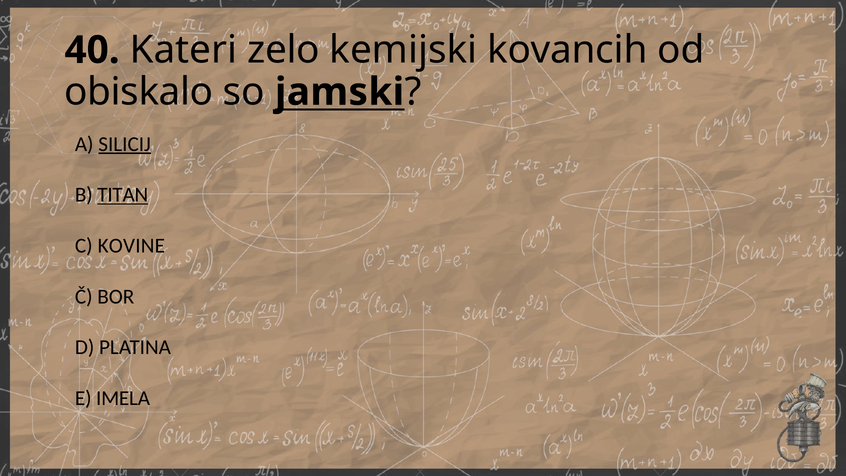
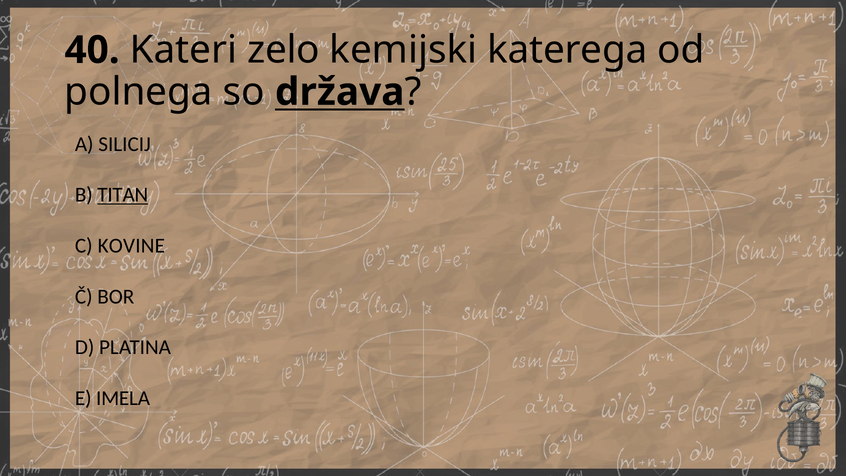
kovancih: kovancih -> katerega
obiskalo: obiskalo -> polnega
jamski: jamski -> država
SILICIJ underline: present -> none
